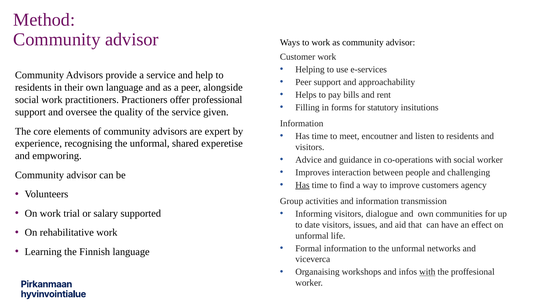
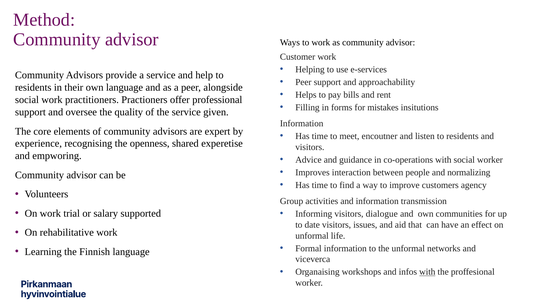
statutory: statutory -> mistakes
recognising the unformal: unformal -> openness
challenging: challenging -> normalizing
Has at (302, 185) underline: present -> none
